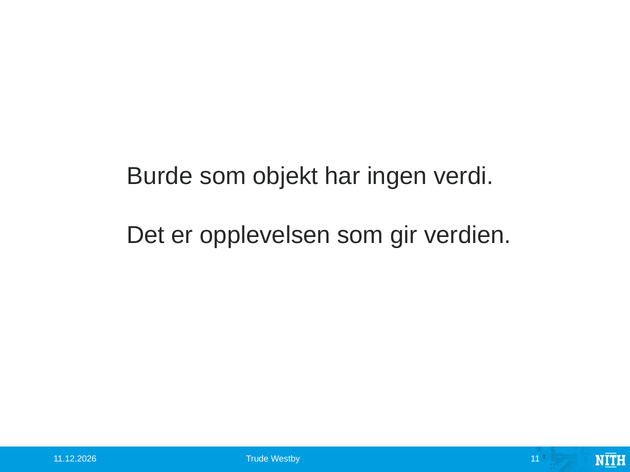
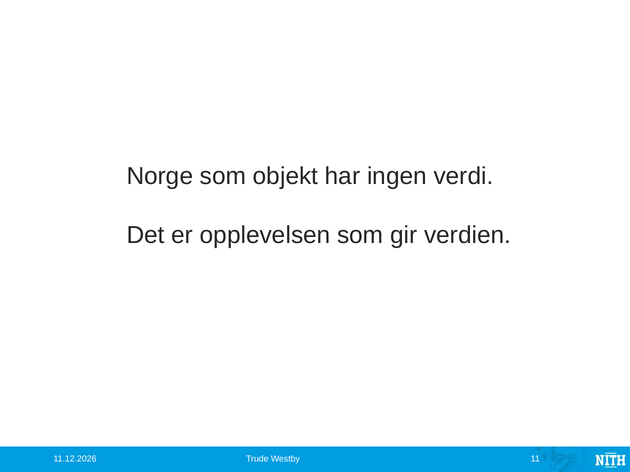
Burde: Burde -> Norge
